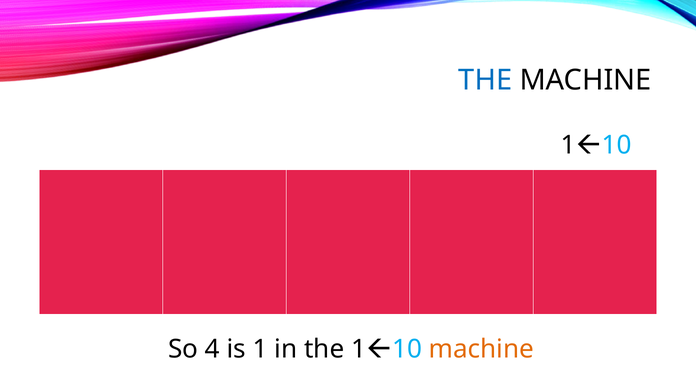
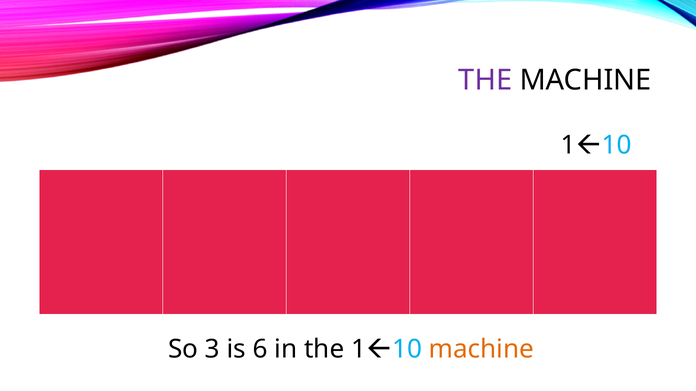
THE at (485, 80) colour: blue -> purple
4: 4 -> 3
is 1: 1 -> 6
